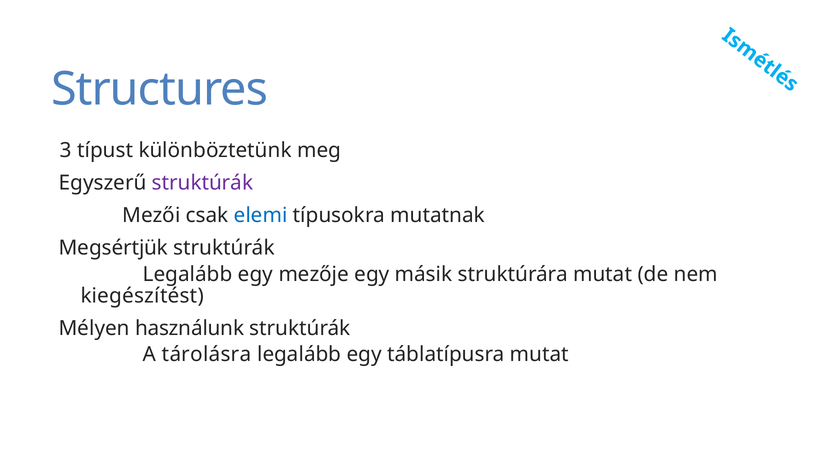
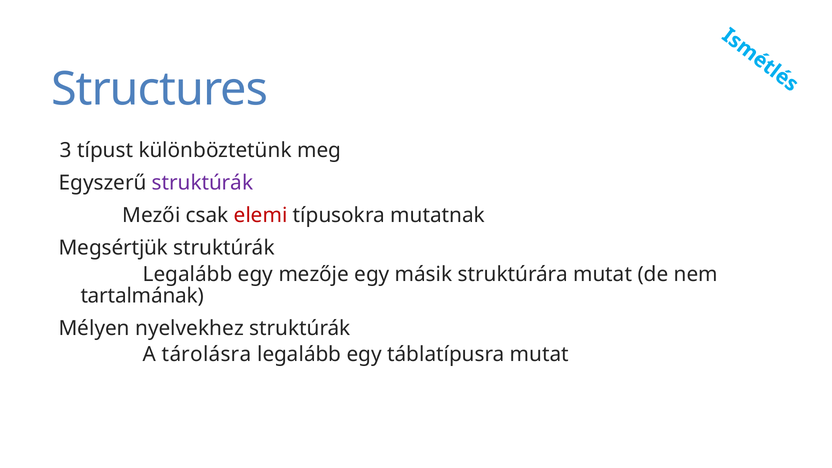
elemi colour: blue -> red
kiegészítést: kiegészítést -> tartalmának
használunk: használunk -> nyelvekhez
